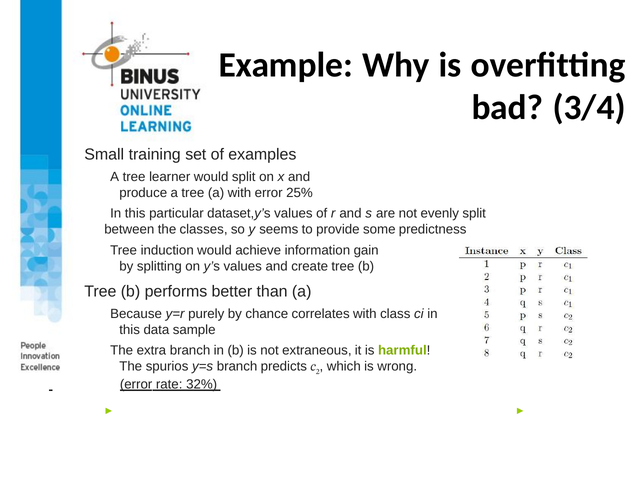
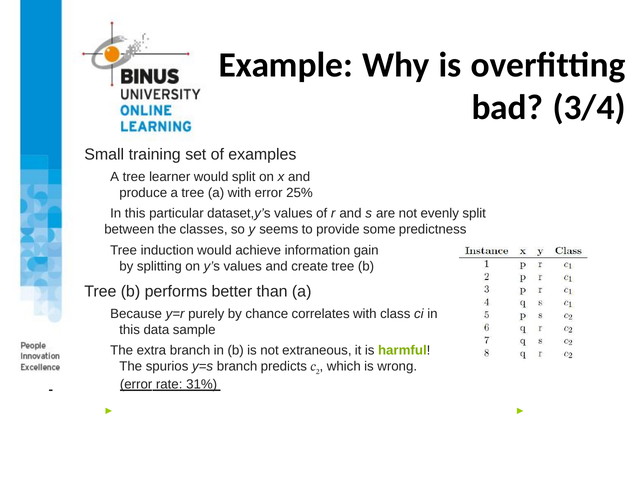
32%: 32% -> 31%
